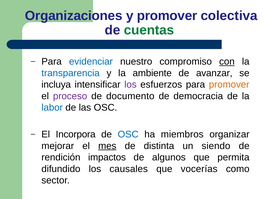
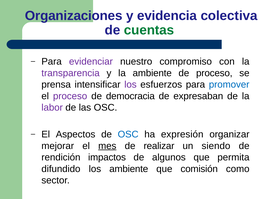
y promover: promover -> evidencia
evidenciar colour: blue -> purple
con underline: present -> none
transparencia colour: blue -> purple
de avanzar: avanzar -> proceso
incluya: incluya -> prensa
promover at (229, 85) colour: orange -> blue
documento: documento -> democracia
democracia: democracia -> expresaban
labor colour: blue -> purple
Incorpora: Incorpora -> Aspectos
miembros: miembros -> expresión
distinta: distinta -> realizar
los causales: causales -> ambiente
vocerías: vocerías -> comisión
